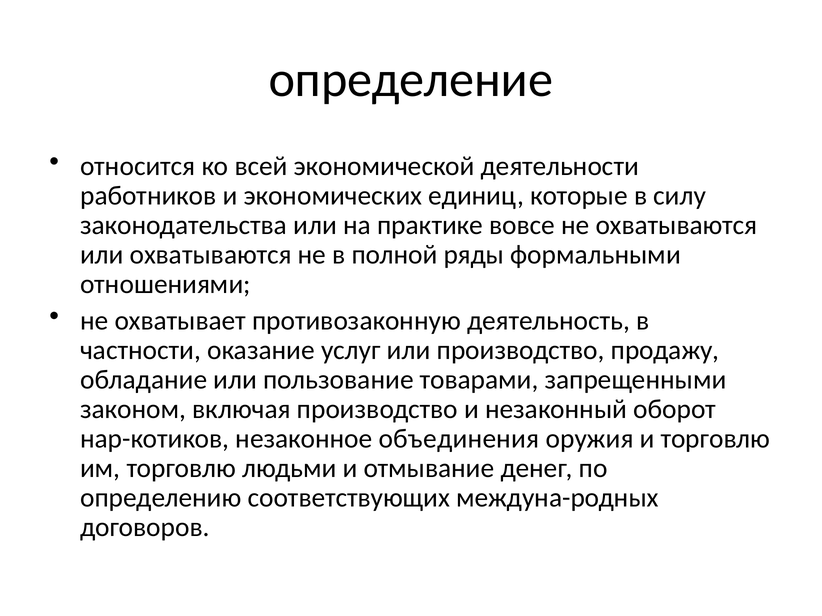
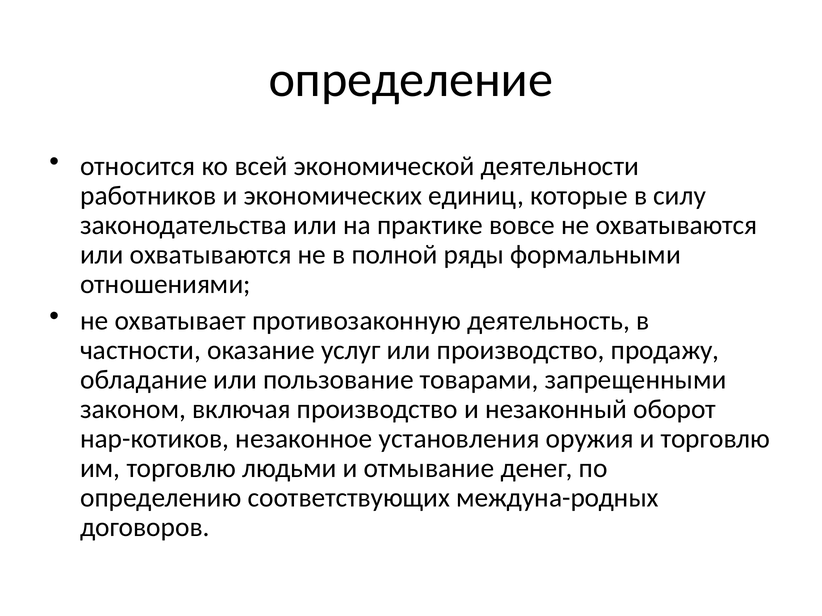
объединения: объединения -> установления
